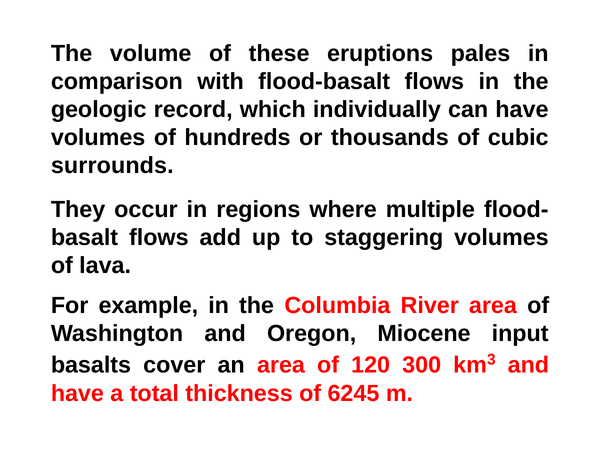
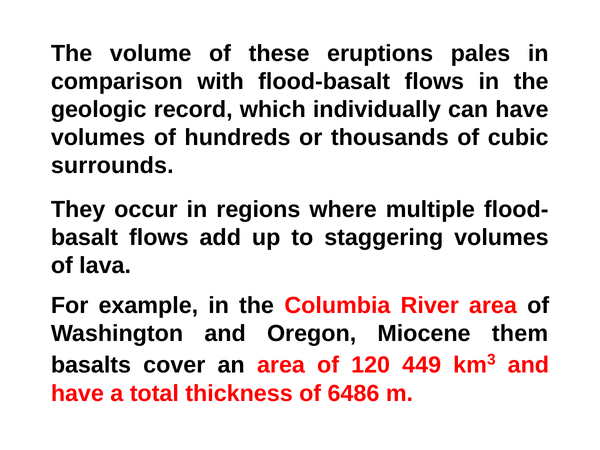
input: input -> them
300: 300 -> 449
6245: 6245 -> 6486
